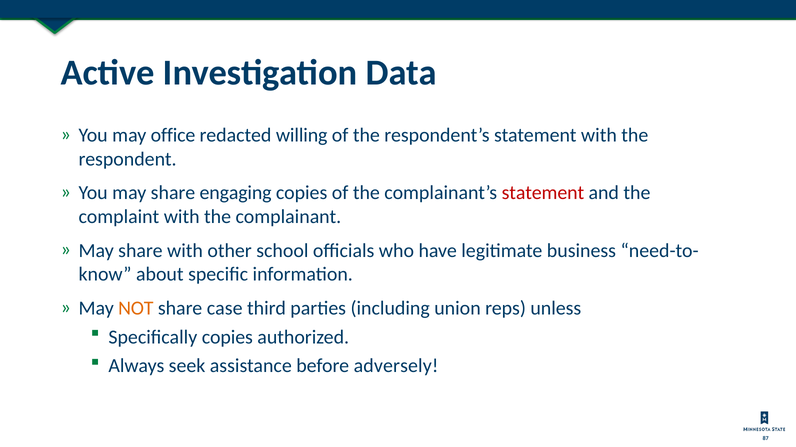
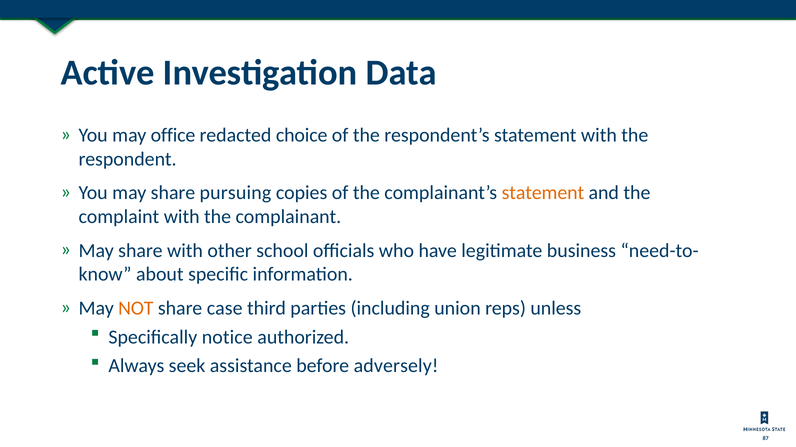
willing: willing -> choice
engaging: engaging -> pursuing
statement at (543, 193) colour: red -> orange
Specifically copies: copies -> notice
